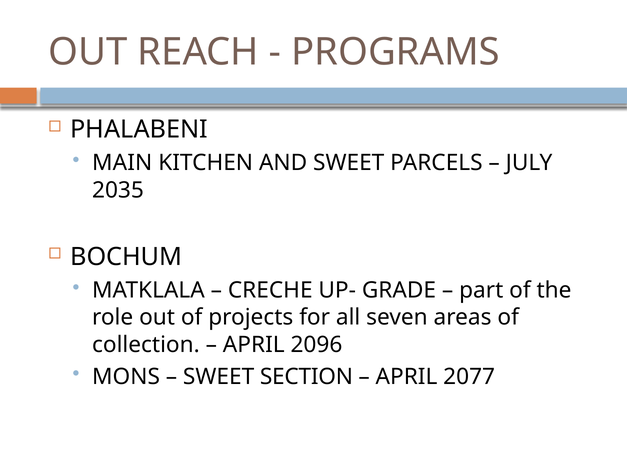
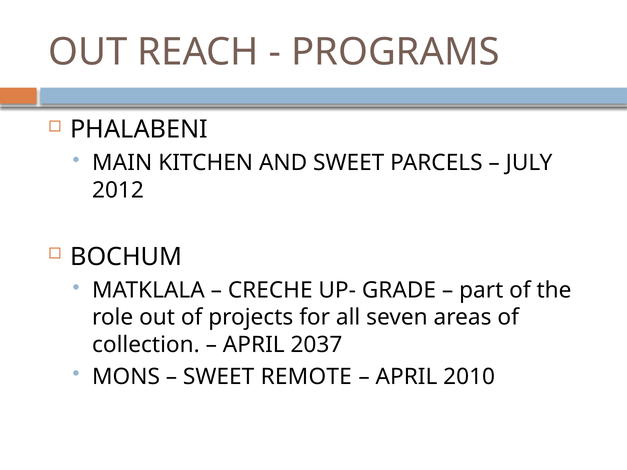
2035: 2035 -> 2012
2096: 2096 -> 2037
SECTION: SECTION -> REMOTE
2077: 2077 -> 2010
